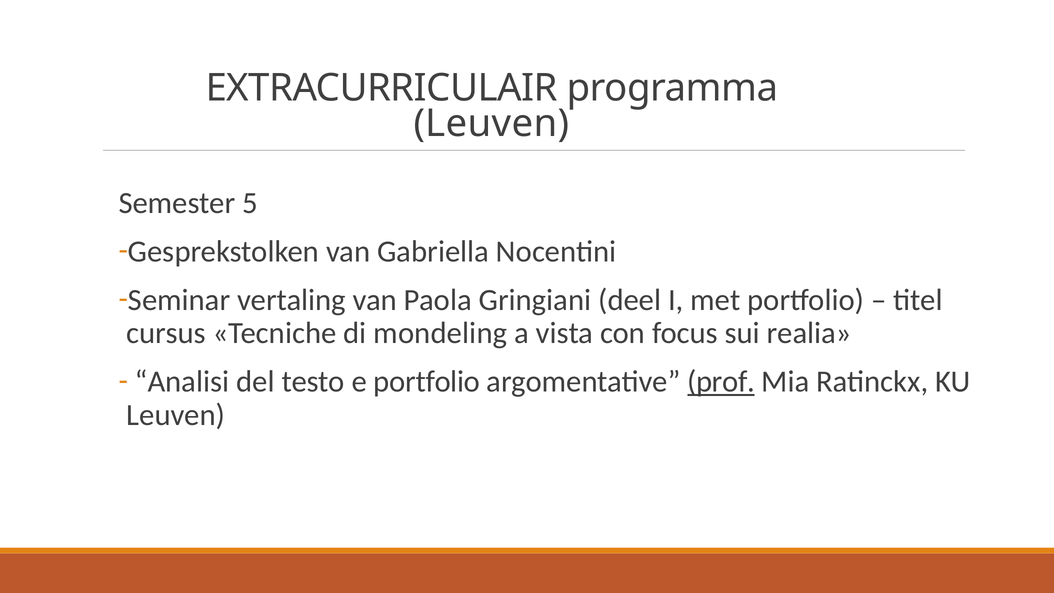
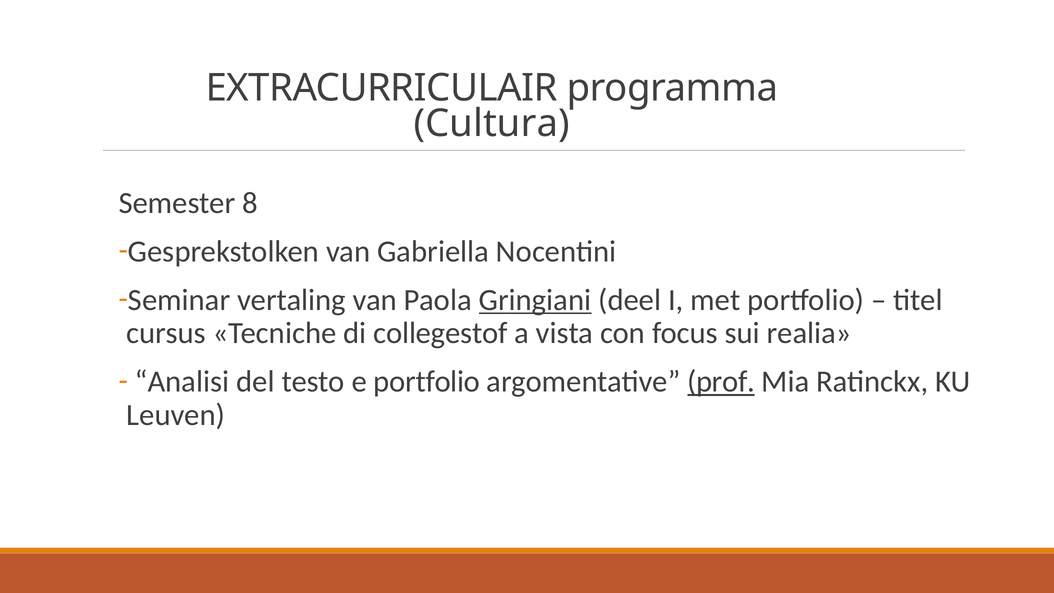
Leuven at (491, 124): Leuven -> Cultura
5: 5 -> 8
Gringiani underline: none -> present
mondeling: mondeling -> collegestof
